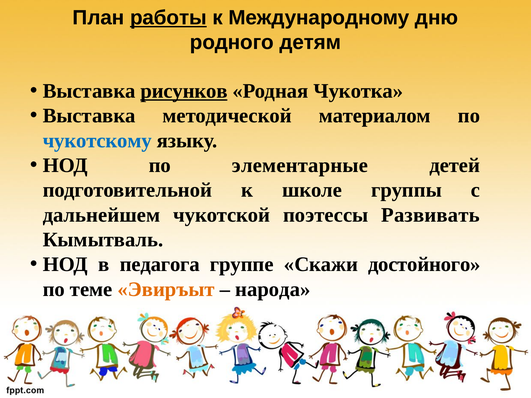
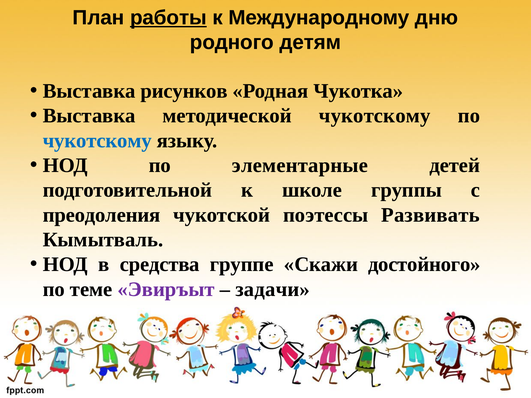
рисунков underline: present -> none
методической материалом: материалом -> чукотскому
дальнейшем: дальнейшем -> преодоления
педагога: педагога -> средства
Эвиръыт colour: orange -> purple
народа: народа -> задачи
